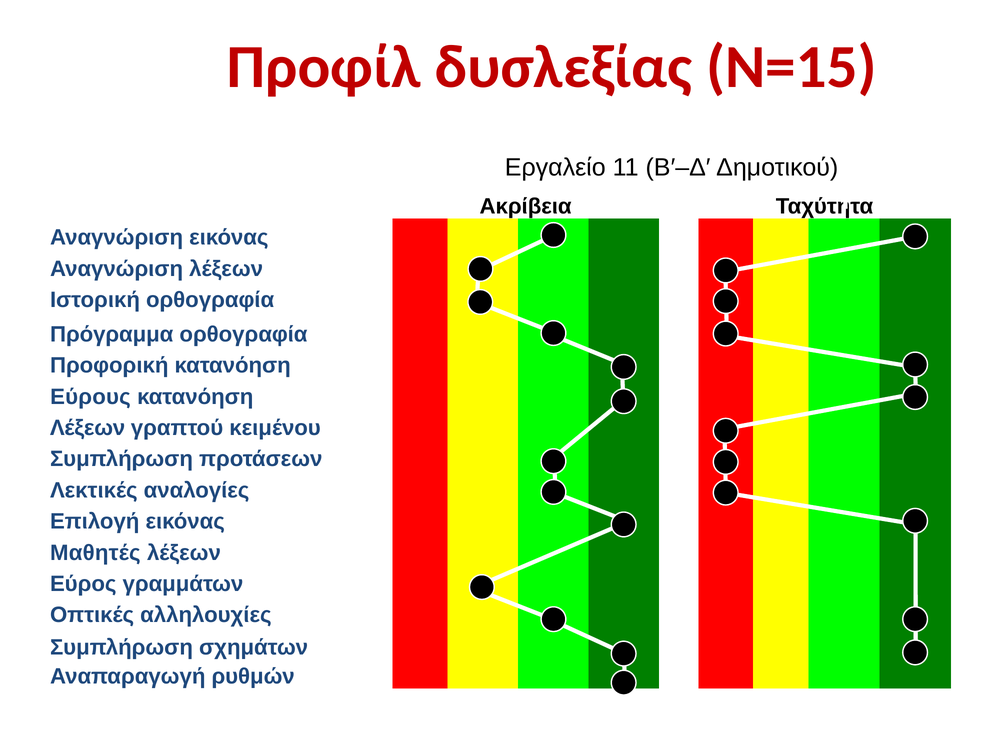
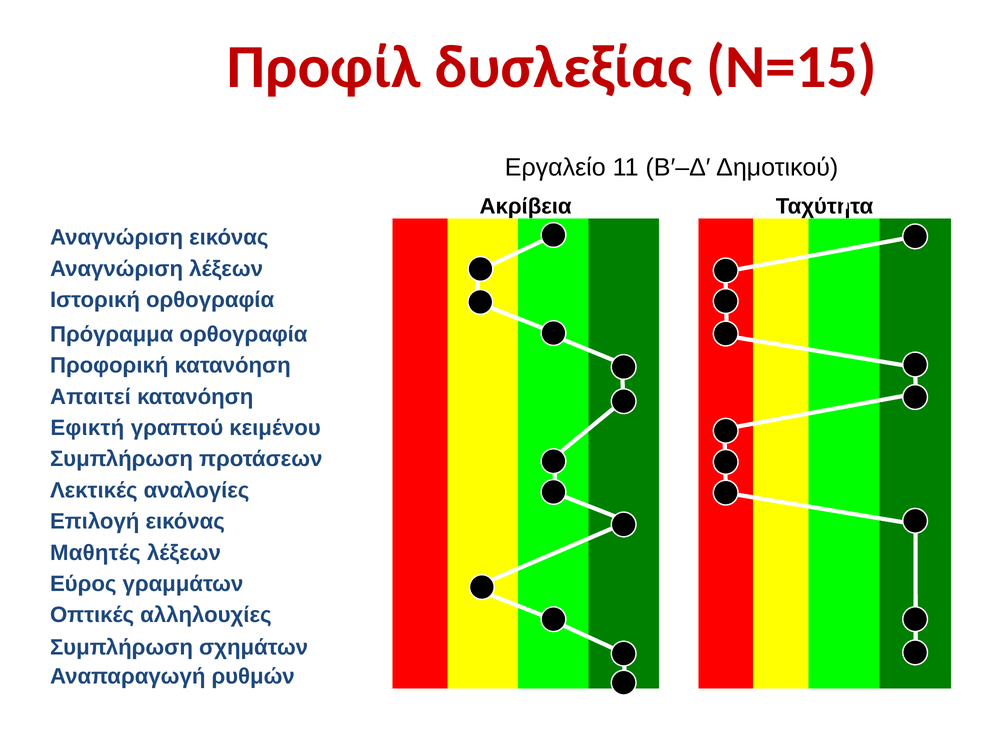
Εύρους: Εύρους -> Απαιτεί
Λέξεων at (88, 428): Λέξεων -> Εφικτή
